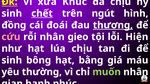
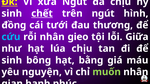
xưa Khúc: Khúc -> Ngút
đoái: đoái -> tưới
thương underline: present -> none
cứu colour: pink -> light blue
Hiện: Hiện -> Giữa
thường: thường -> nguyện
